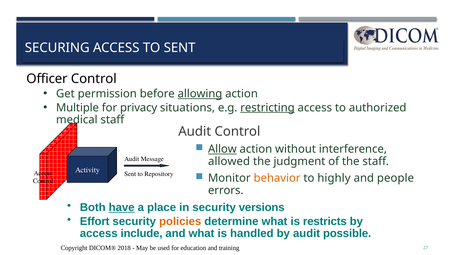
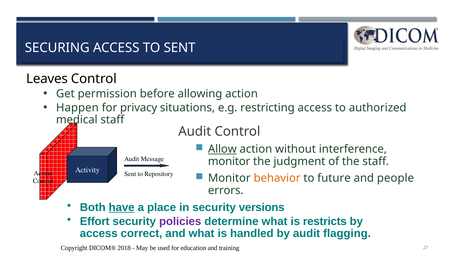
Officer: Officer -> Leaves
allowing underline: present -> none
Multiple: Multiple -> Happen
restricting underline: present -> none
allowed at (229, 161): allowed -> monitor
highly: highly -> future
policies colour: orange -> purple
include: include -> correct
possible: possible -> flagging
